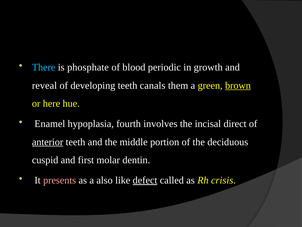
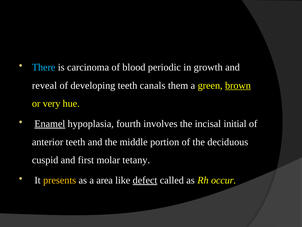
phosphate: phosphate -> carcinoma
here: here -> very
Enamel underline: none -> present
direct: direct -> initial
anterior underline: present -> none
dentin: dentin -> tetany
presents colour: pink -> yellow
also: also -> area
crisis: crisis -> occur
